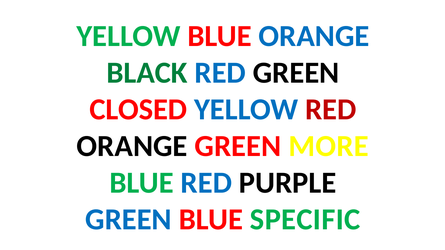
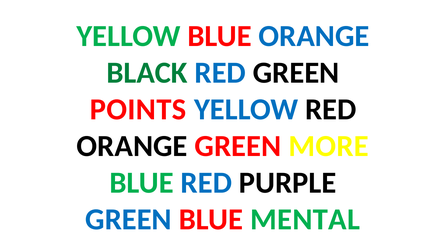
CLOSED: CLOSED -> POINTS
RED at (331, 109) colour: red -> black
SPECIFIC: SPECIFIC -> MENTAL
